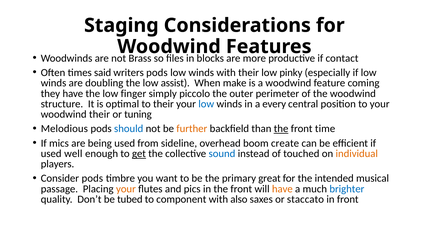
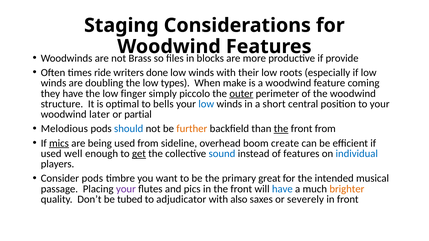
contact: contact -> provide
said: said -> ride
writers pods: pods -> done
pinky: pinky -> roots
assist: assist -> types
outer underline: none -> present
to their: their -> bells
every: every -> short
woodwind their: their -> later
tuning: tuning -> partial
front time: time -> from
mics underline: none -> present
of touched: touched -> features
individual colour: orange -> blue
your at (126, 189) colour: orange -> purple
have at (282, 189) colour: orange -> blue
brighter colour: blue -> orange
component: component -> adjudicator
staccato: staccato -> severely
